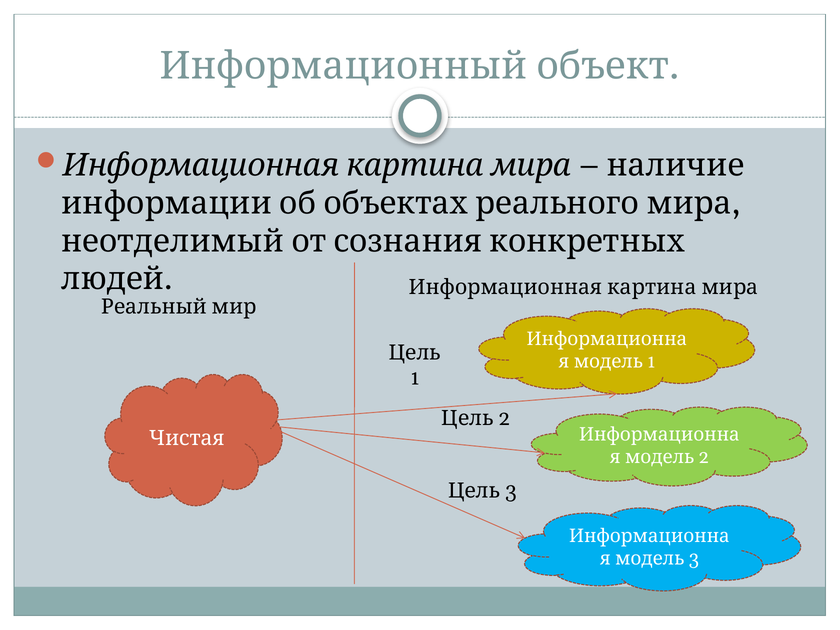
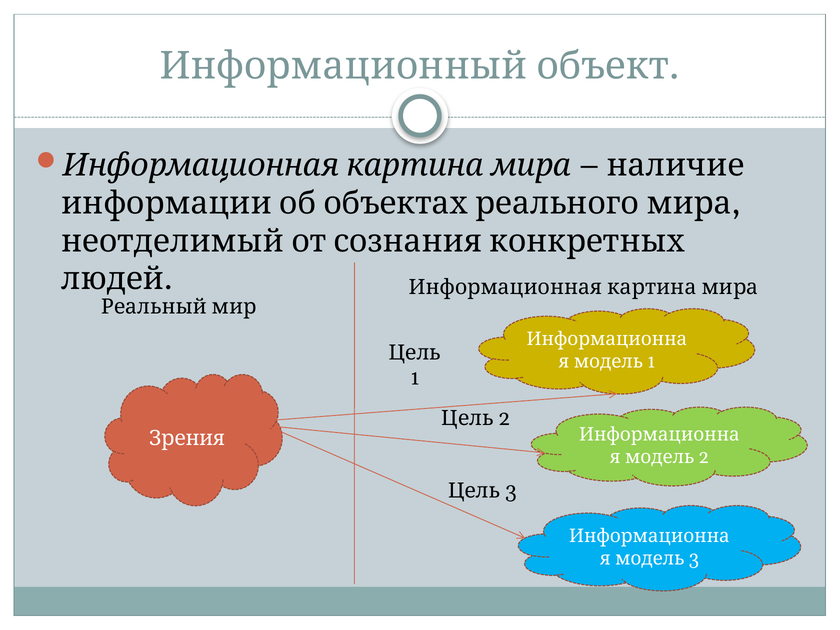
Чистая: Чистая -> Зрения
